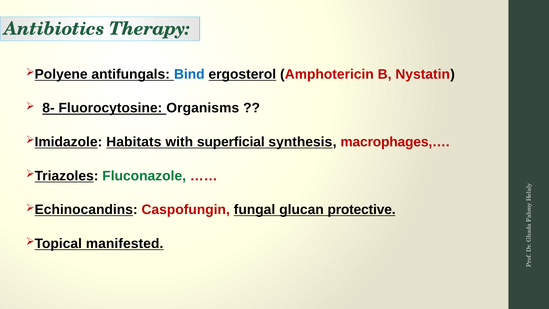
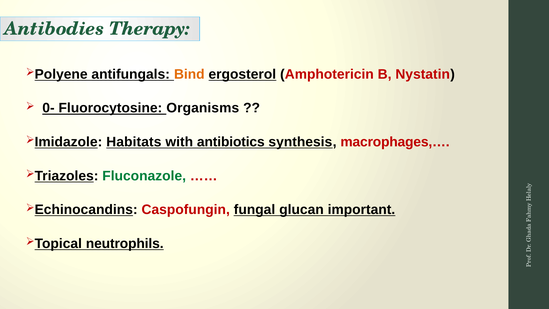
Antibiotics: Antibiotics -> Antibodies
Bind colour: blue -> orange
8-: 8- -> 0-
superficial: superficial -> antibiotics
protective: protective -> important
manifested: manifested -> neutrophils
